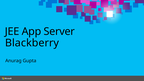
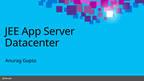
Blackberry: Blackberry -> Datacenter
